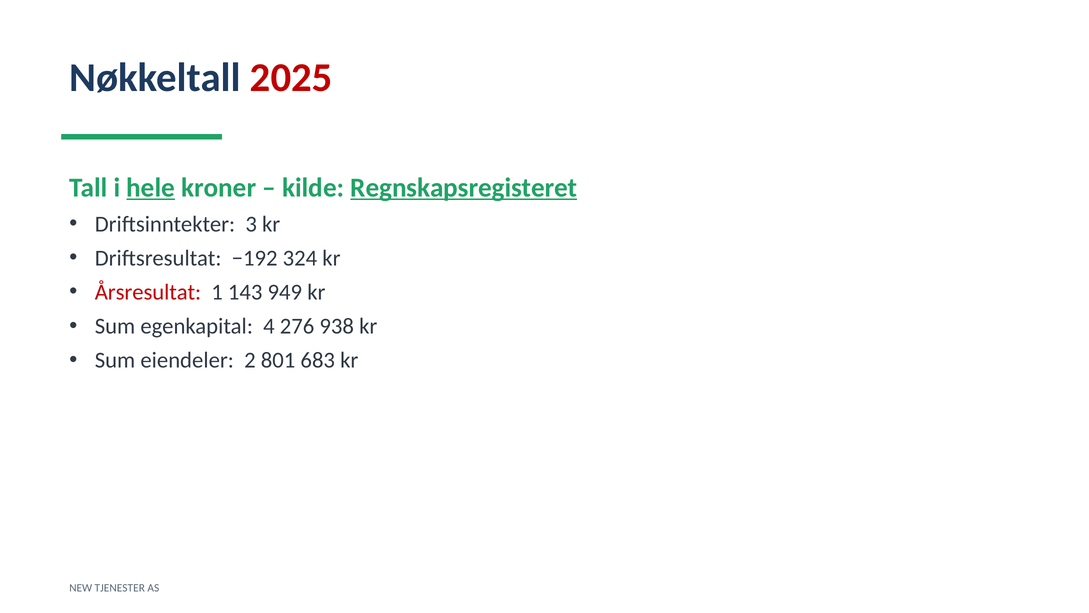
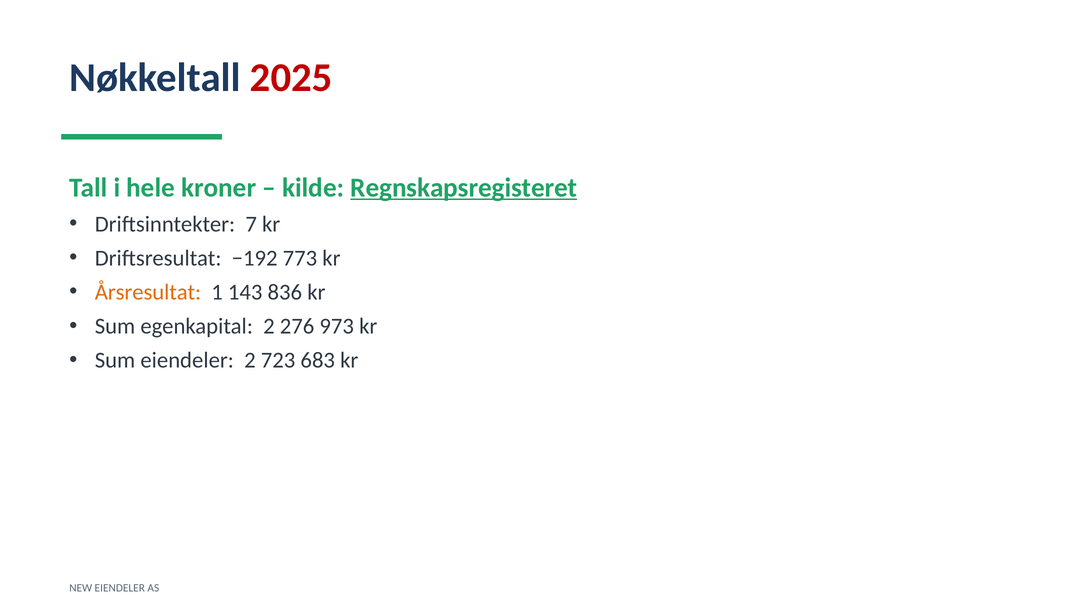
hele underline: present -> none
3: 3 -> 7
324: 324 -> 773
Årsresultat colour: red -> orange
949: 949 -> 836
egenkapital 4: 4 -> 2
938: 938 -> 973
801: 801 -> 723
NEW TJENESTER: TJENESTER -> EIENDELER
